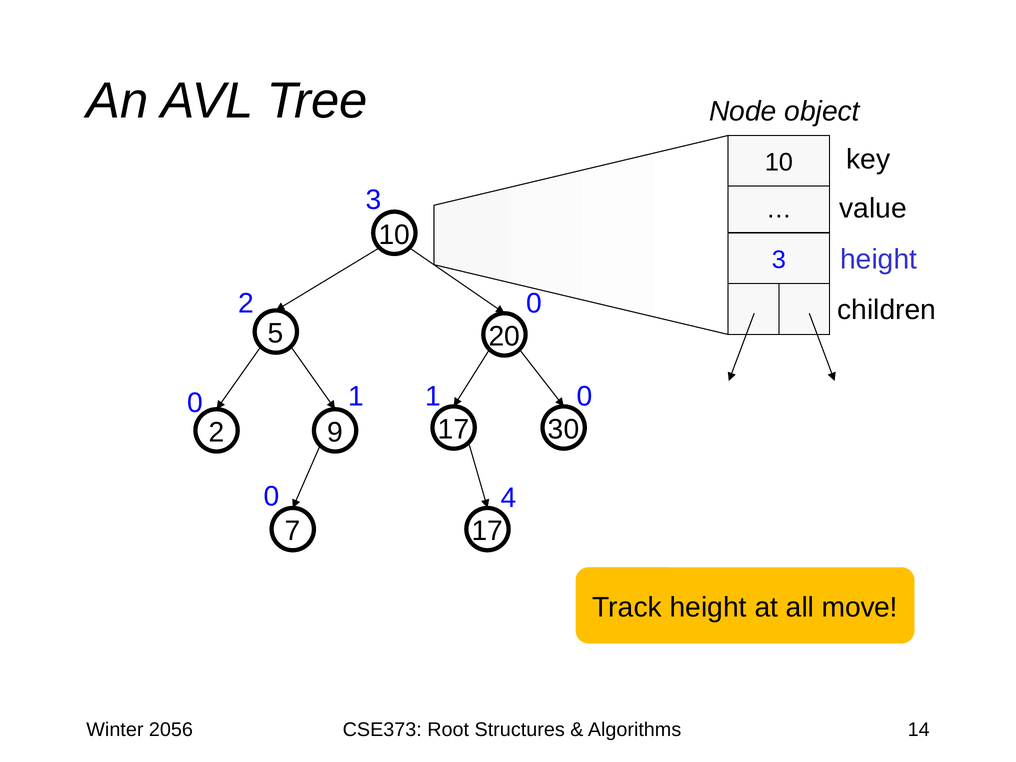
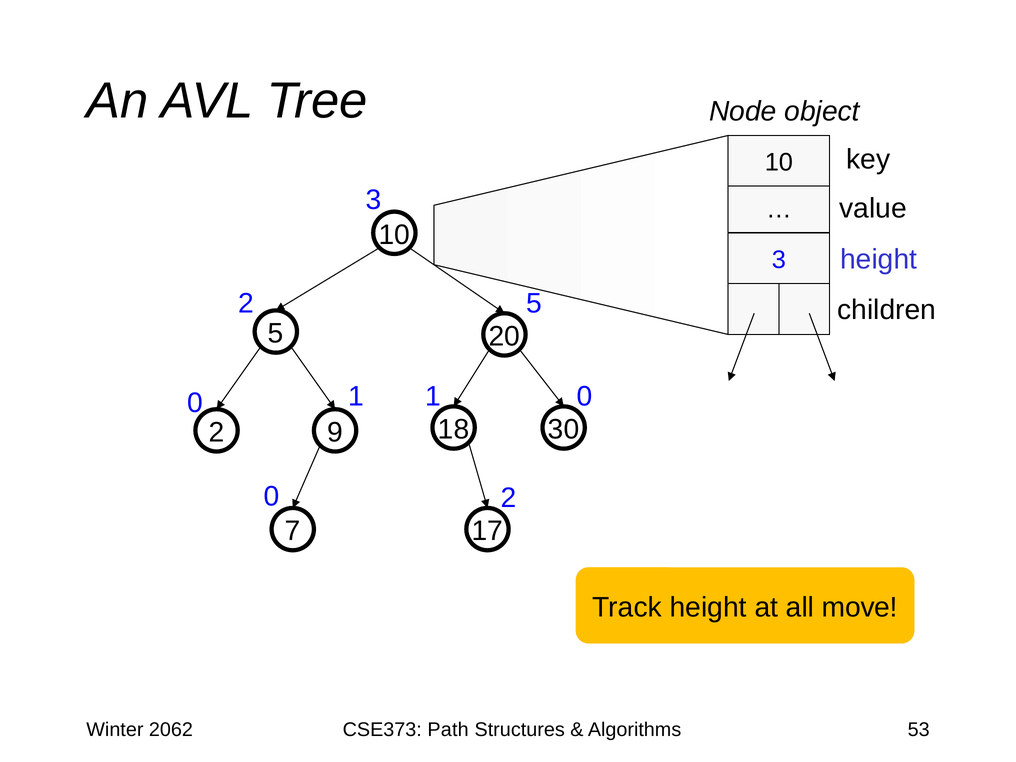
2 0: 0 -> 5
2 17: 17 -> 18
0 4: 4 -> 2
2056: 2056 -> 2062
Root: Root -> Path
14: 14 -> 53
